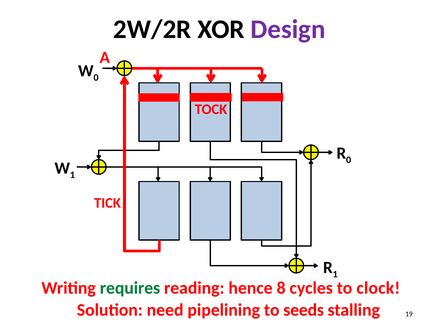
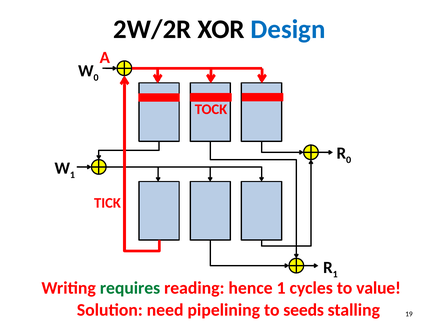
Design colour: purple -> blue
hence 8: 8 -> 1
clock: clock -> value
